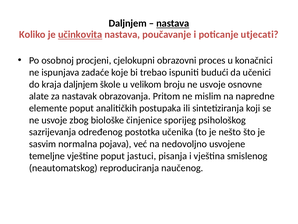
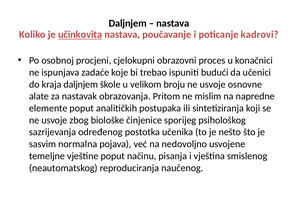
nastava at (173, 23) underline: present -> none
utjecati: utjecati -> kadrovi
jastuci: jastuci -> načinu
